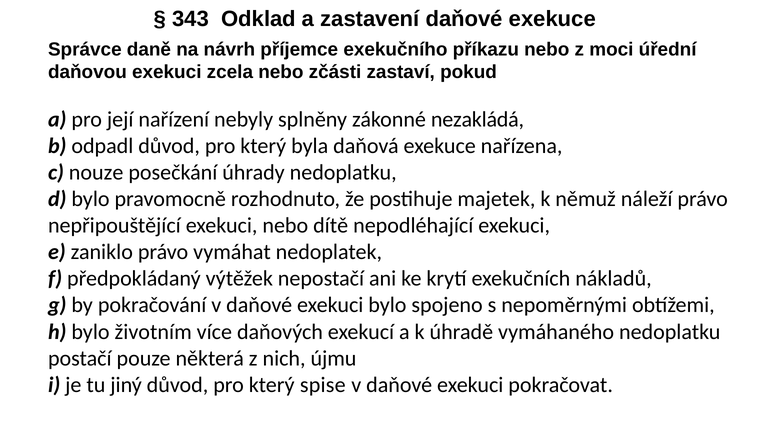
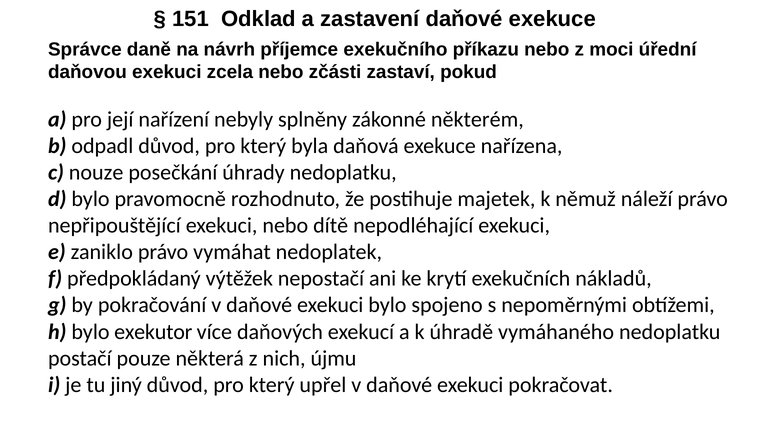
343: 343 -> 151
nezakládá: nezakládá -> některém
životním: životním -> exekutor
spise: spise -> upřel
